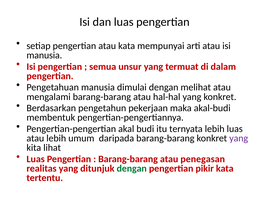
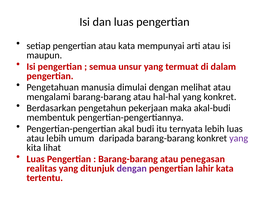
manusia at (44, 55): manusia -> maupun
dengan at (132, 169) colour: green -> purple
pikir: pikir -> lahir
